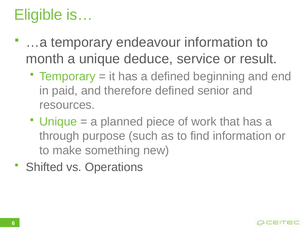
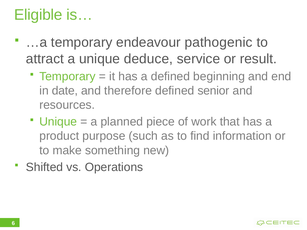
endeavour information: information -> pathogenic
month: month -> attract
paid: paid -> date
through: through -> product
